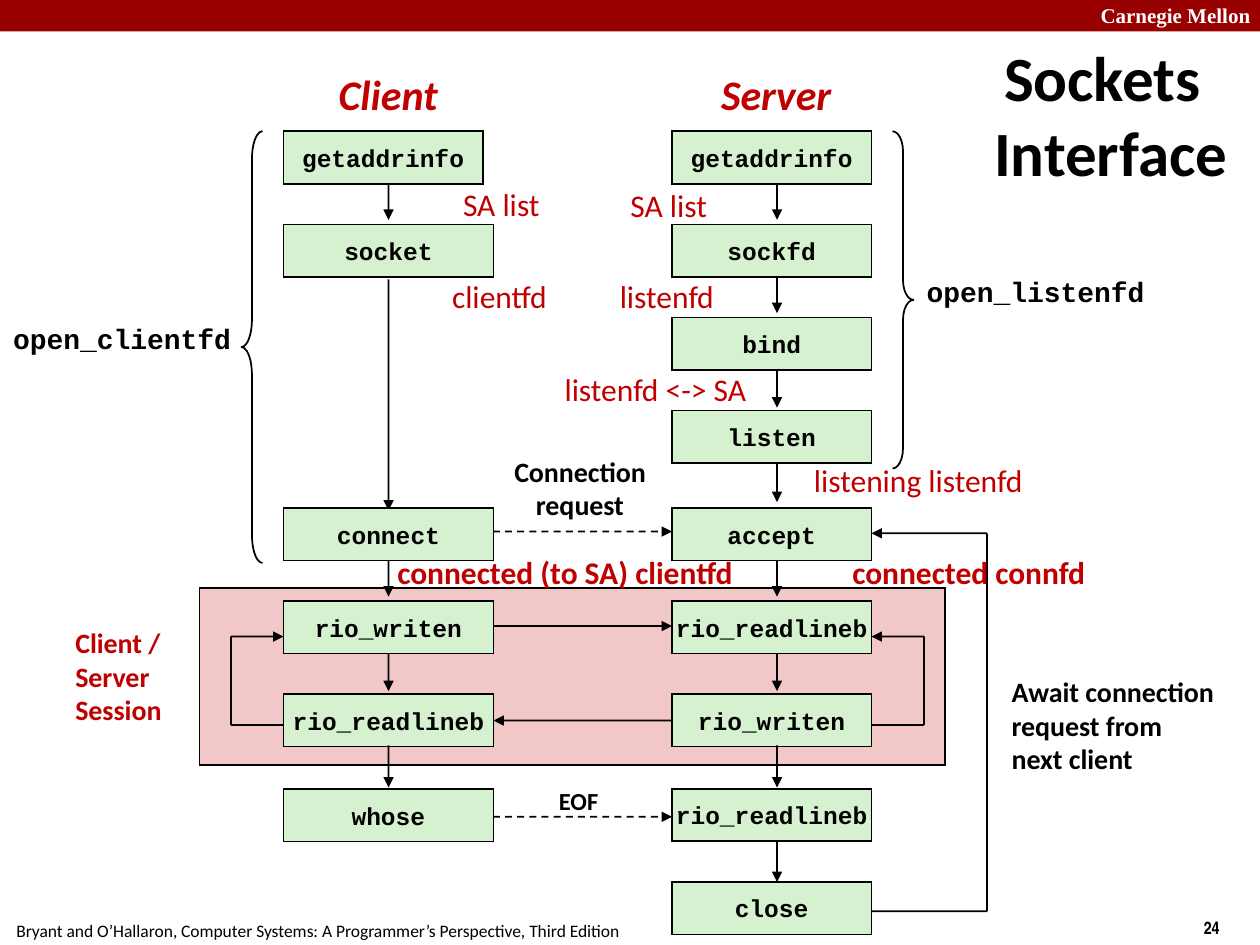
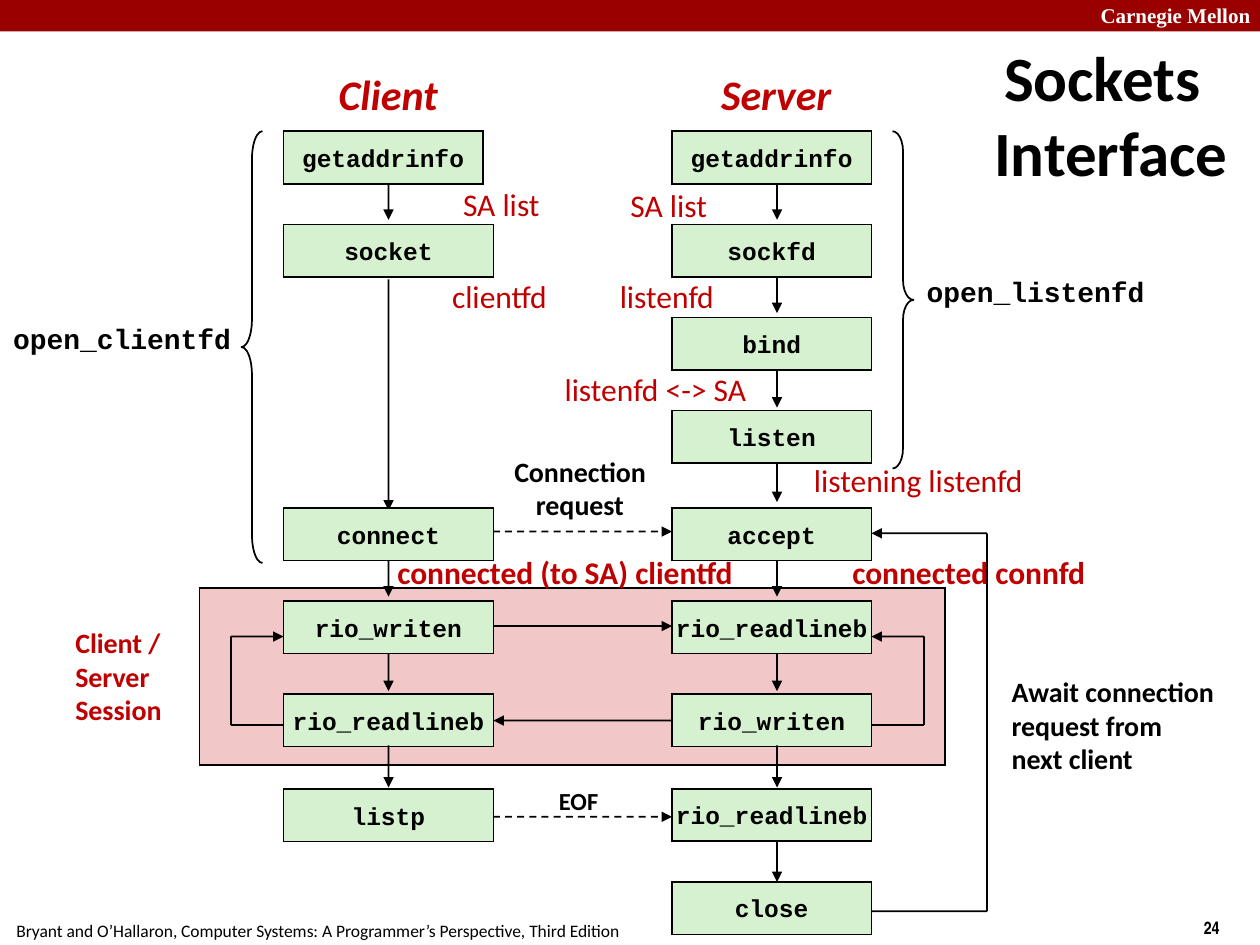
whose: whose -> listp
